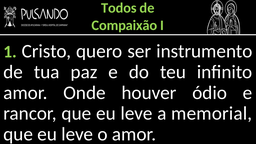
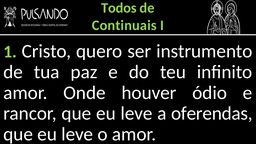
Compaixão: Compaixão -> Continuais
memorial: memorial -> oferendas
